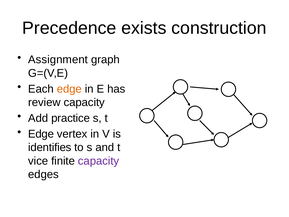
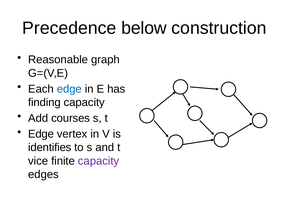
exists: exists -> below
Assignment: Assignment -> Reasonable
edge at (69, 89) colour: orange -> blue
review: review -> finding
practice: practice -> courses
